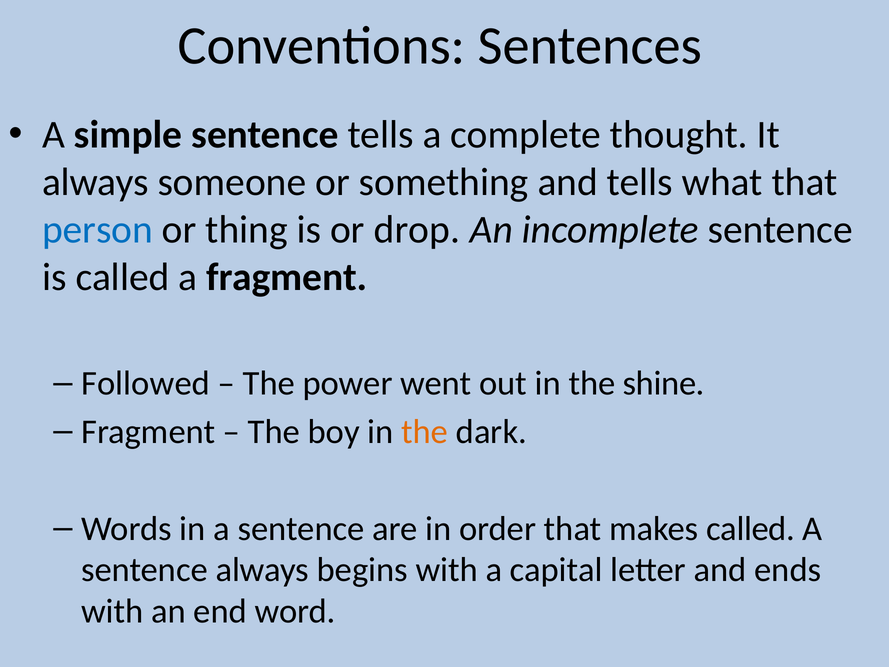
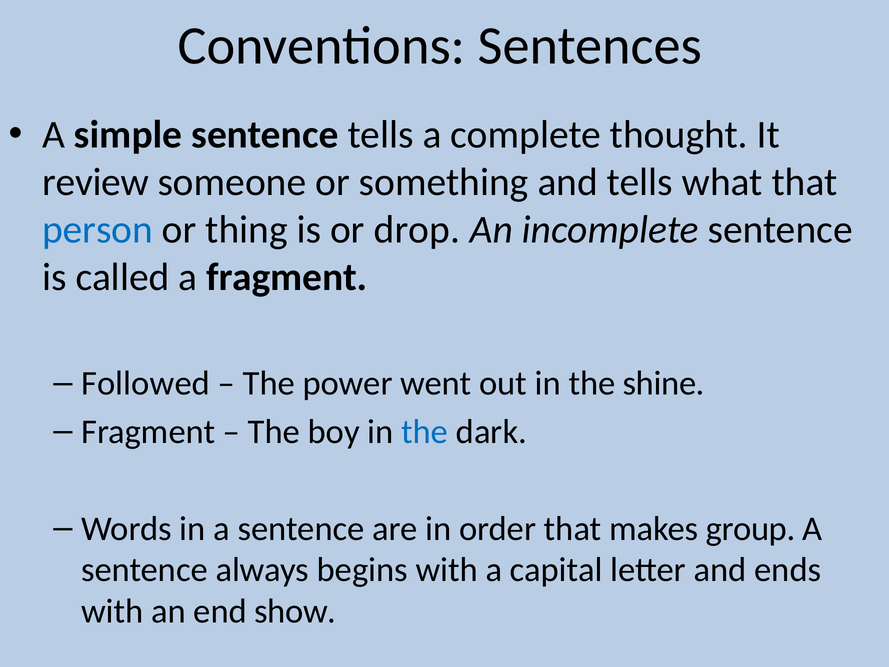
always at (96, 182): always -> review
the at (425, 432) colour: orange -> blue
makes called: called -> group
word: word -> show
